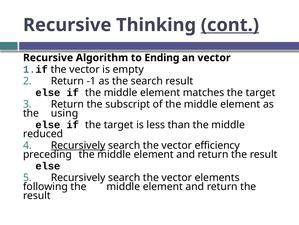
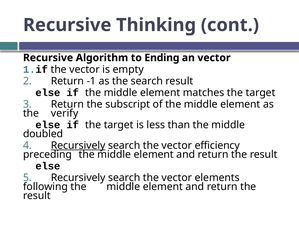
cont underline: present -> none
using: using -> verify
reduced: reduced -> doubled
